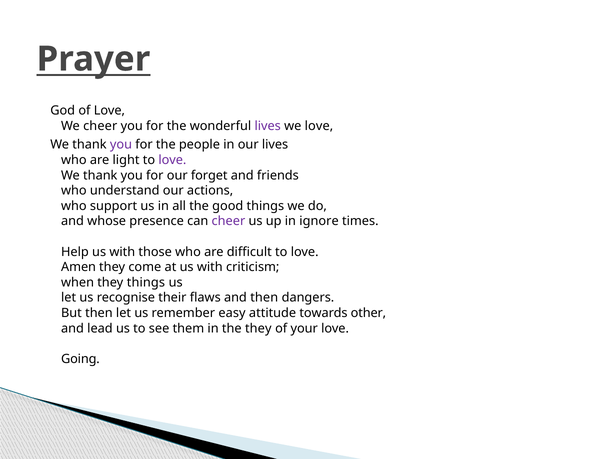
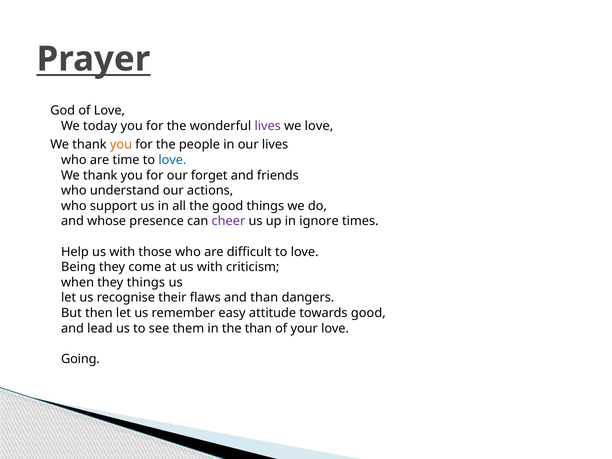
We cheer: cheer -> today
you at (121, 145) colour: purple -> orange
light: light -> time
love at (172, 160) colour: purple -> blue
Amen: Amen -> Being
and then: then -> than
towards other: other -> good
the they: they -> than
